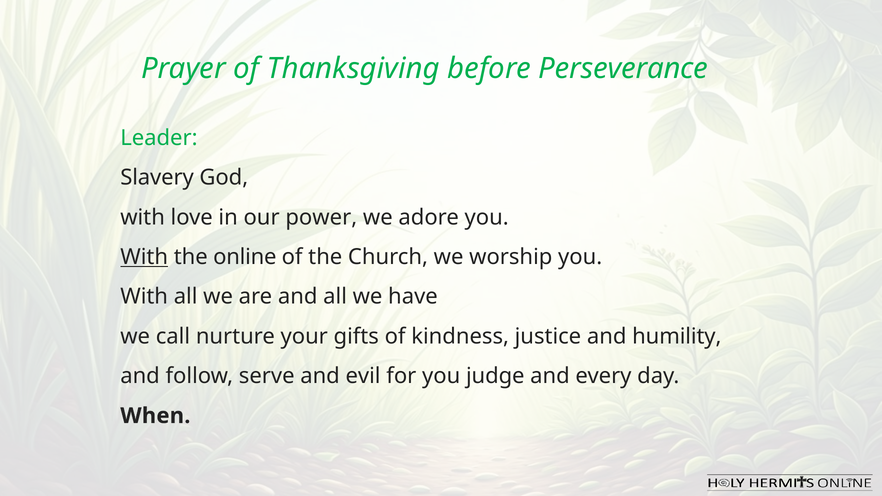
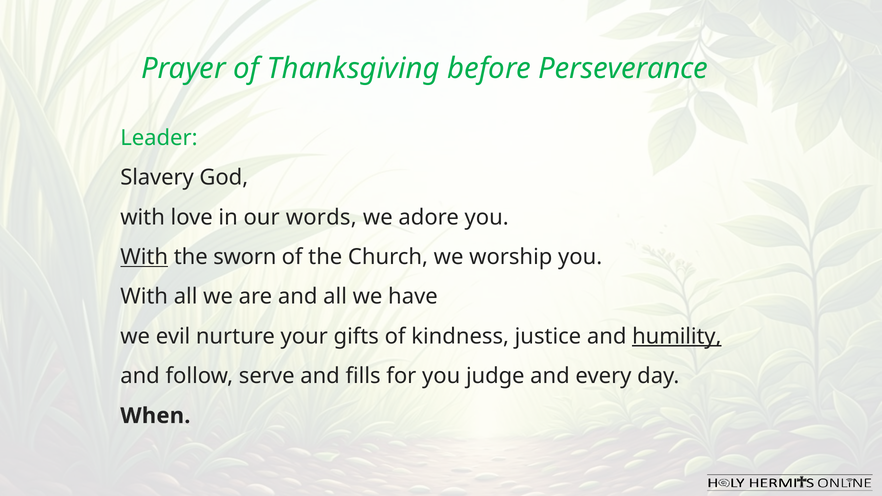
power: power -> words
online: online -> sworn
call: call -> evil
humility underline: none -> present
evil: evil -> fills
